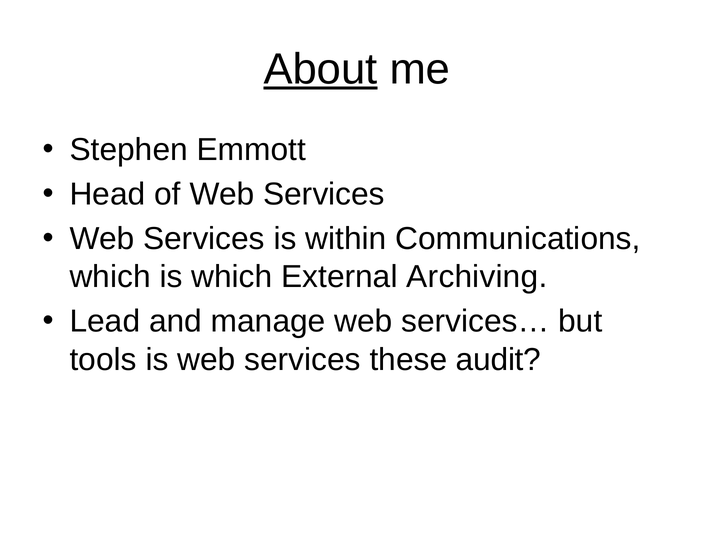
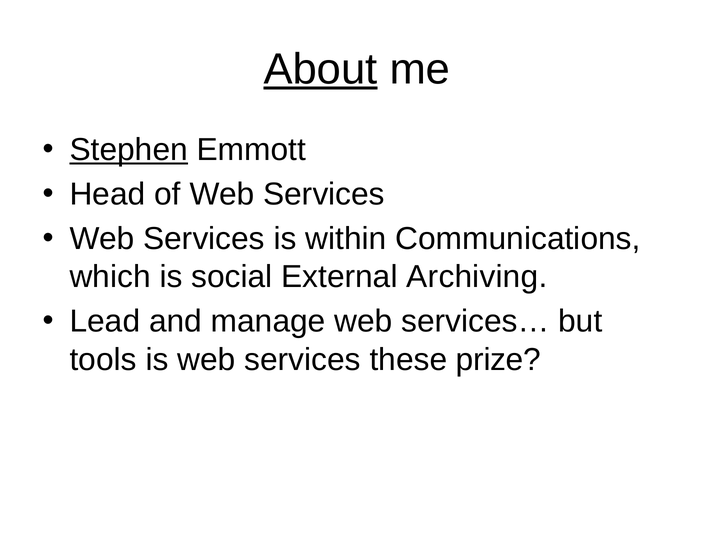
Stephen underline: none -> present
is which: which -> social
audit: audit -> prize
